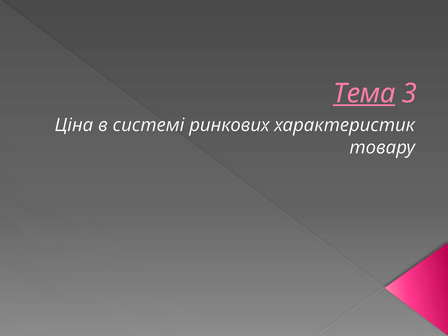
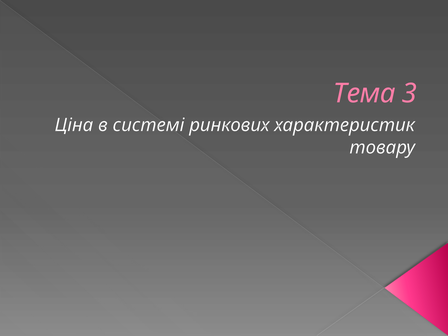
Тема underline: present -> none
